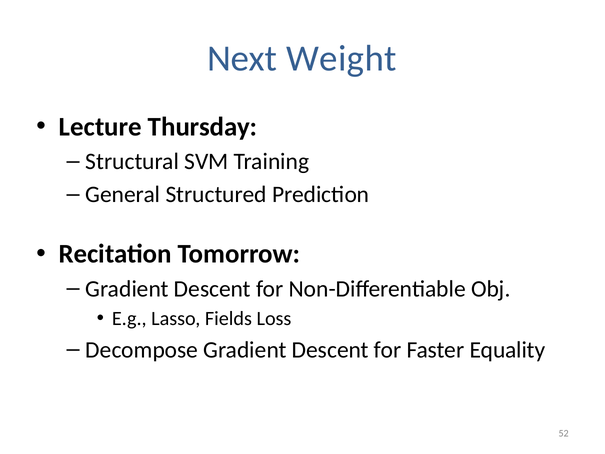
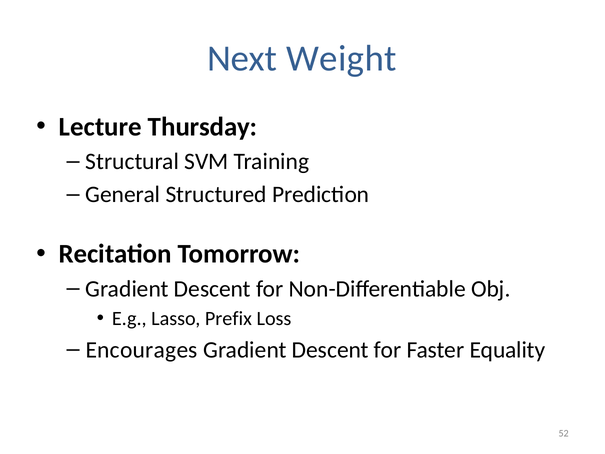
Fields: Fields -> Prefix
Decompose: Decompose -> Encourages
